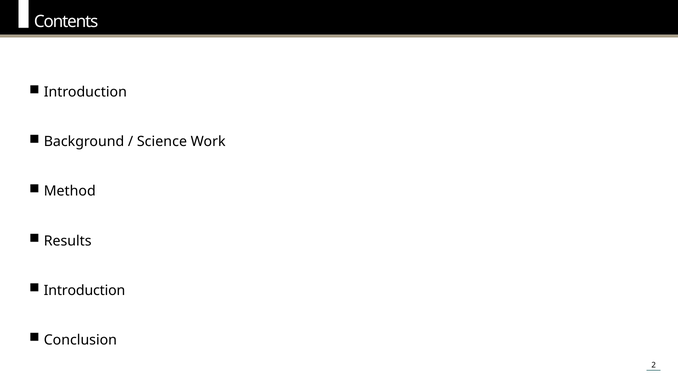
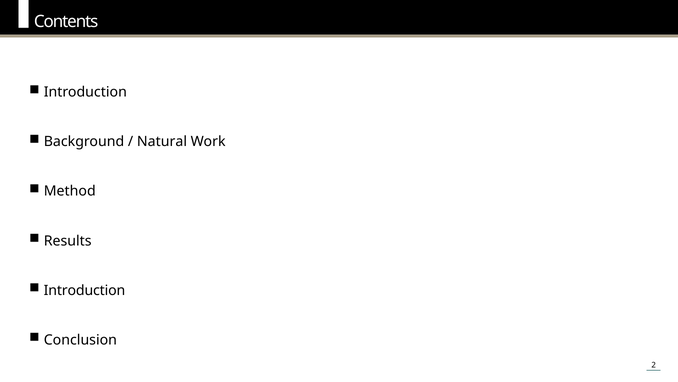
Science: Science -> Natural
